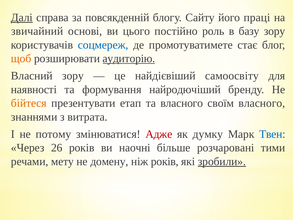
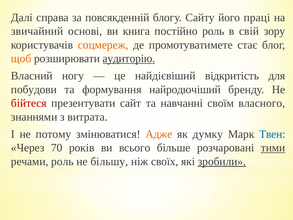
Далі underline: present -> none
цього: цього -> книга
базу: базу -> свій
соцмереж colour: blue -> orange
Власний зору: зору -> ногу
самоосвіту: самоосвіту -> відкритість
наявності: наявності -> побудови
бійтеся colour: orange -> red
етап: етап -> сайт
та власного: власного -> навчанні
Адже colour: red -> orange
26: 26 -> 70
наочні: наочні -> всього
тими underline: none -> present
речами мету: мету -> роль
домену: домену -> більшу
ніж років: років -> своїх
